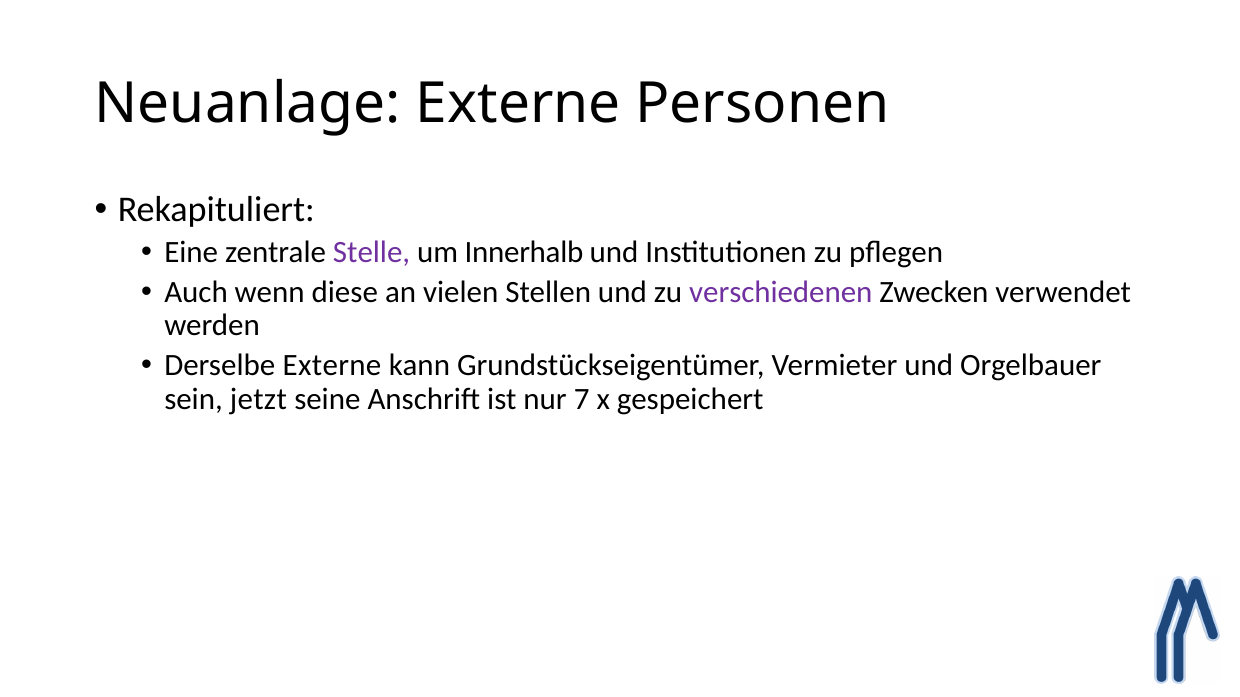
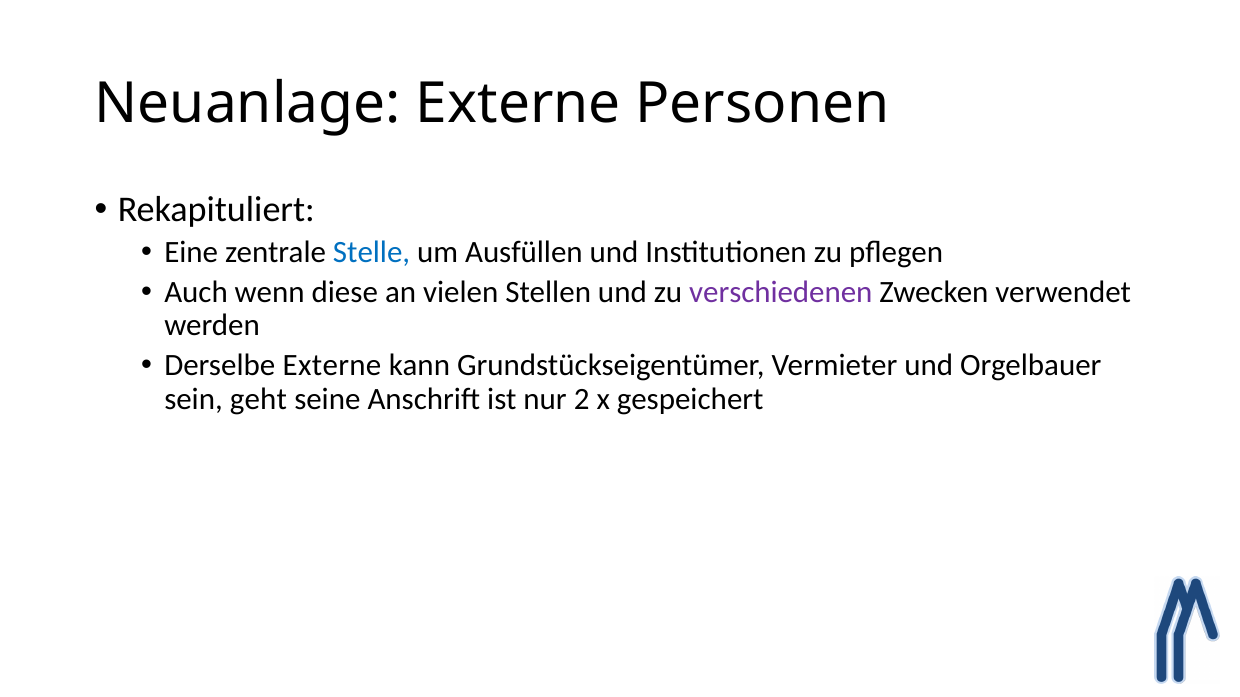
Stelle colour: purple -> blue
Innerhalb: Innerhalb -> Ausfüllen
jetzt: jetzt -> geht
7: 7 -> 2
